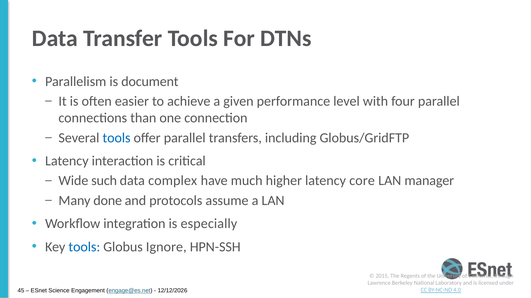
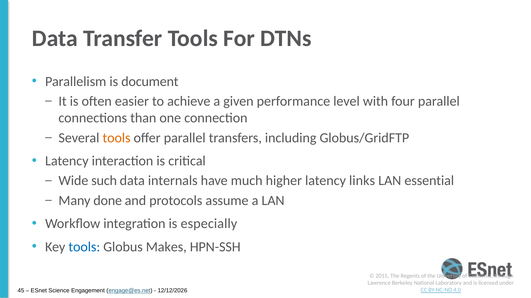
tools at (117, 138) colour: blue -> orange
complex: complex -> internals
core: core -> links
manager: manager -> essential
Ignore: Ignore -> Makes
